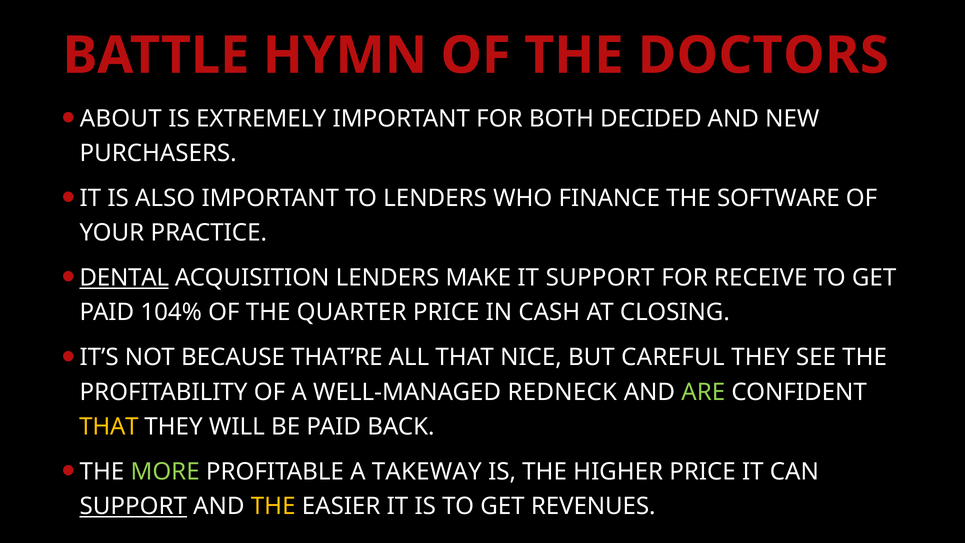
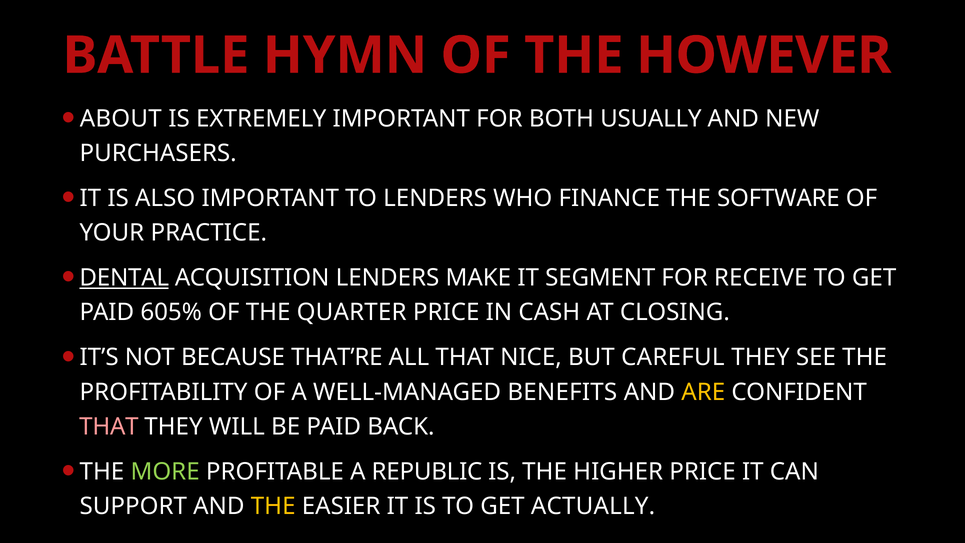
DOCTORS: DOCTORS -> HOWEVER
DECIDED: DECIDED -> USUALLY
IT SUPPORT: SUPPORT -> SEGMENT
104%: 104% -> 605%
REDNECK: REDNECK -> BENEFITS
ARE colour: light green -> yellow
THAT at (109, 427) colour: yellow -> pink
TAKEWAY: TAKEWAY -> REPUBLIC
SUPPORT at (133, 506) underline: present -> none
REVENUES: REVENUES -> ACTUALLY
